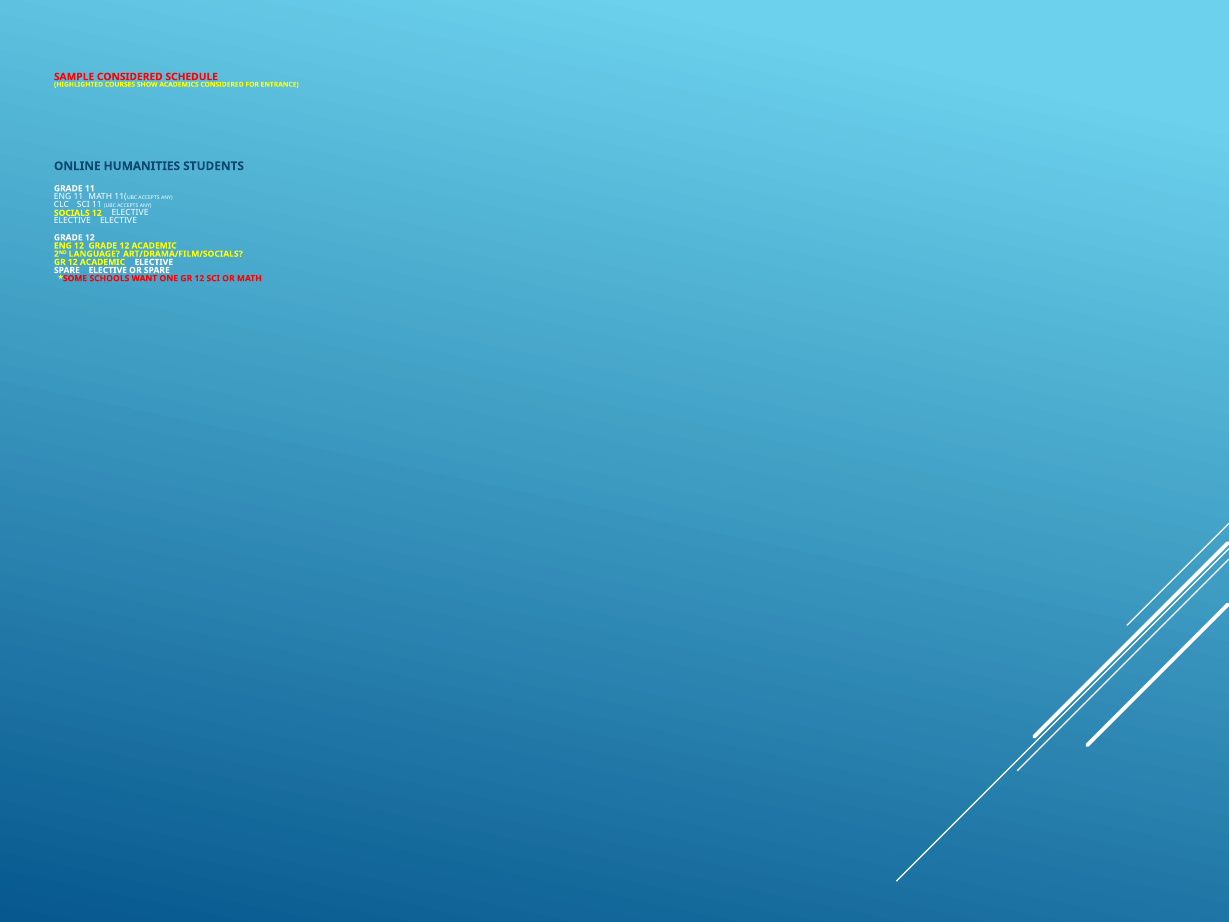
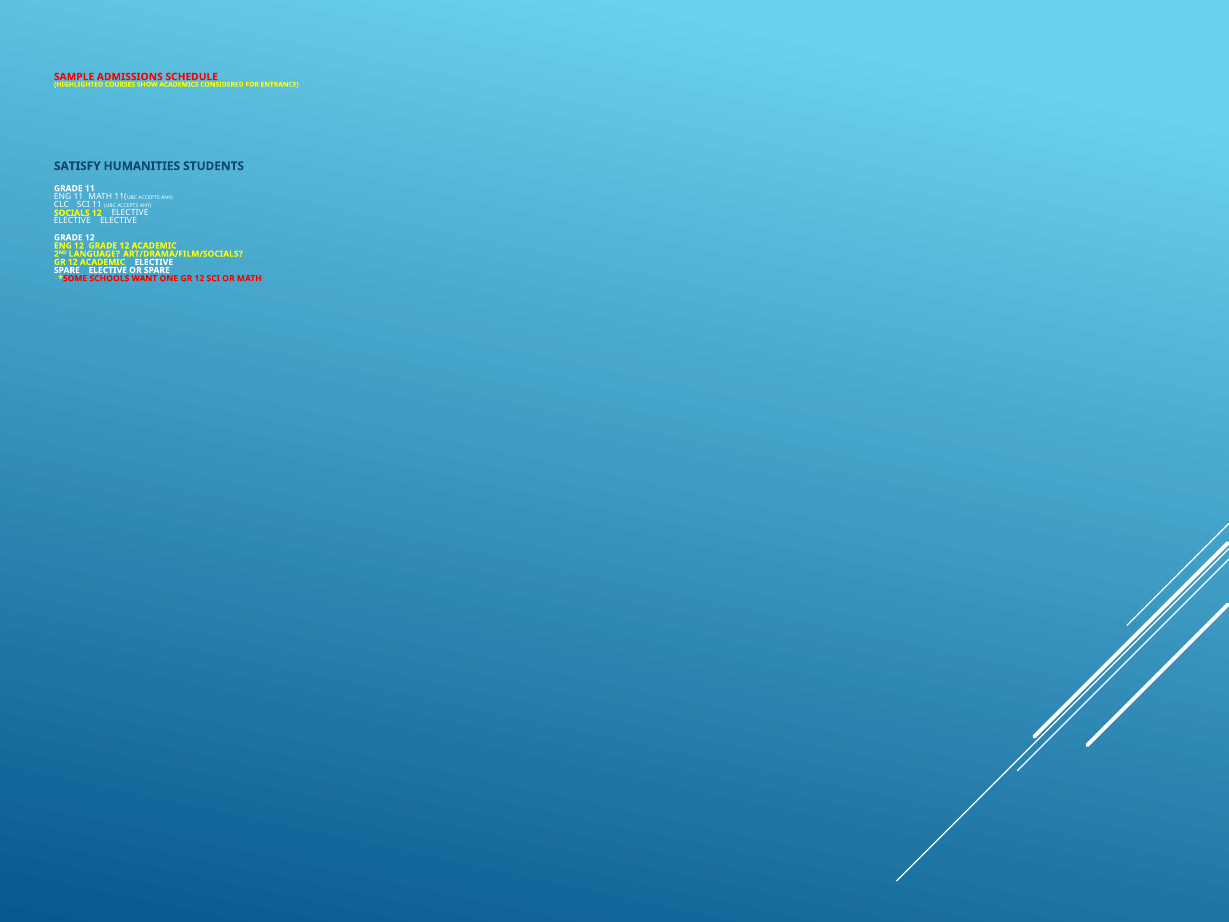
SAMPLE CONSIDERED: CONSIDERED -> ADMISSIONS
ONLINE: ONLINE -> SATISFY
